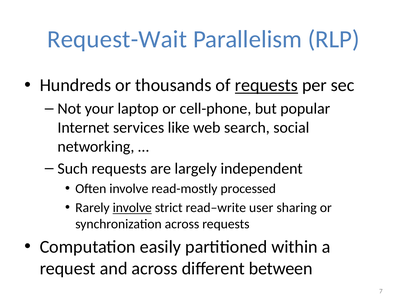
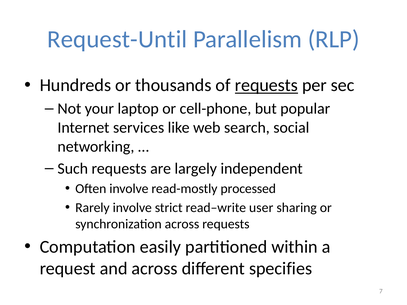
Request-Wait: Request-Wait -> Request-Until
involve at (132, 208) underline: present -> none
between: between -> specifies
